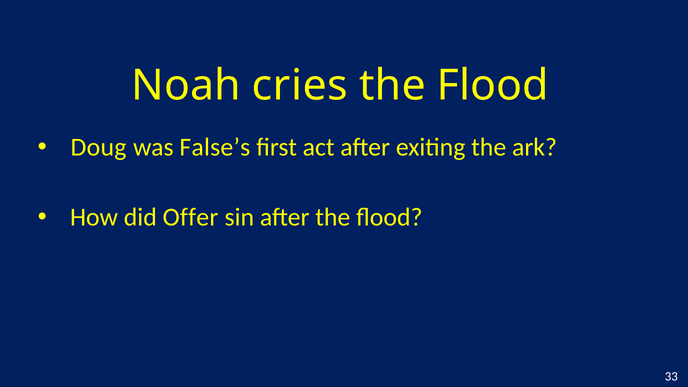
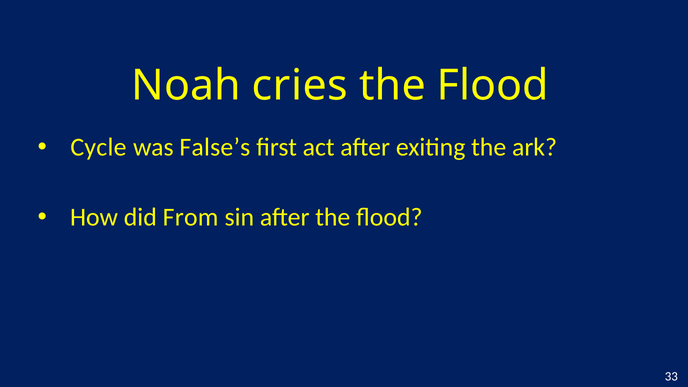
Doug: Doug -> Cycle
Offer: Offer -> From
